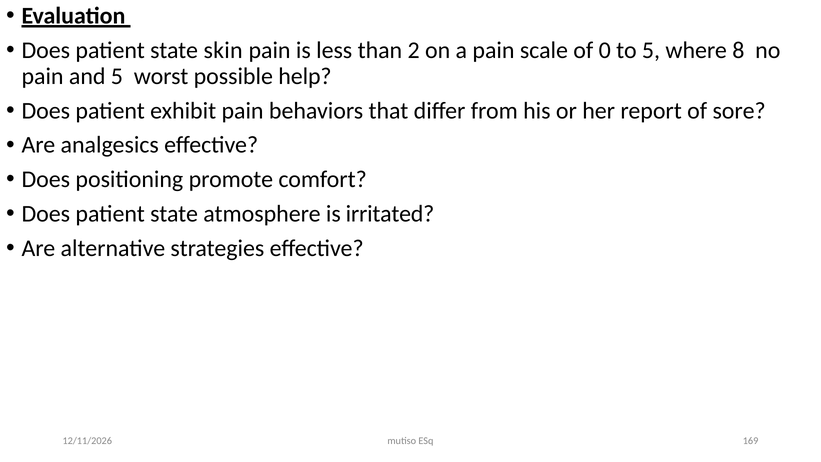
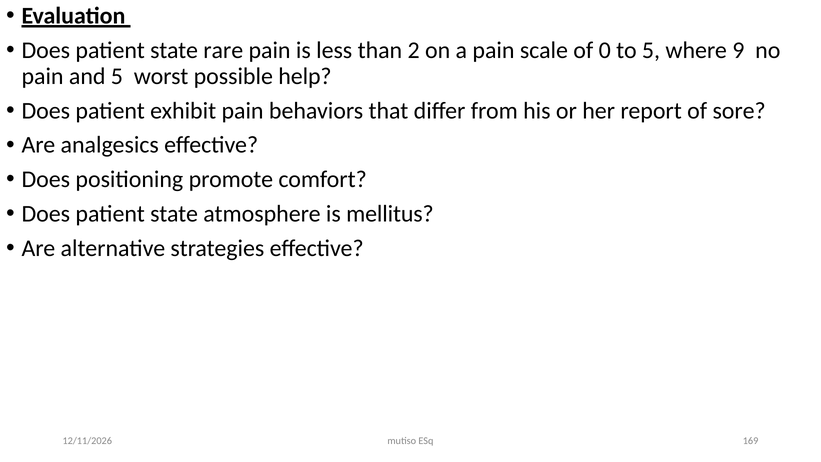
skin: skin -> rare
8: 8 -> 9
irritated: irritated -> mellitus
